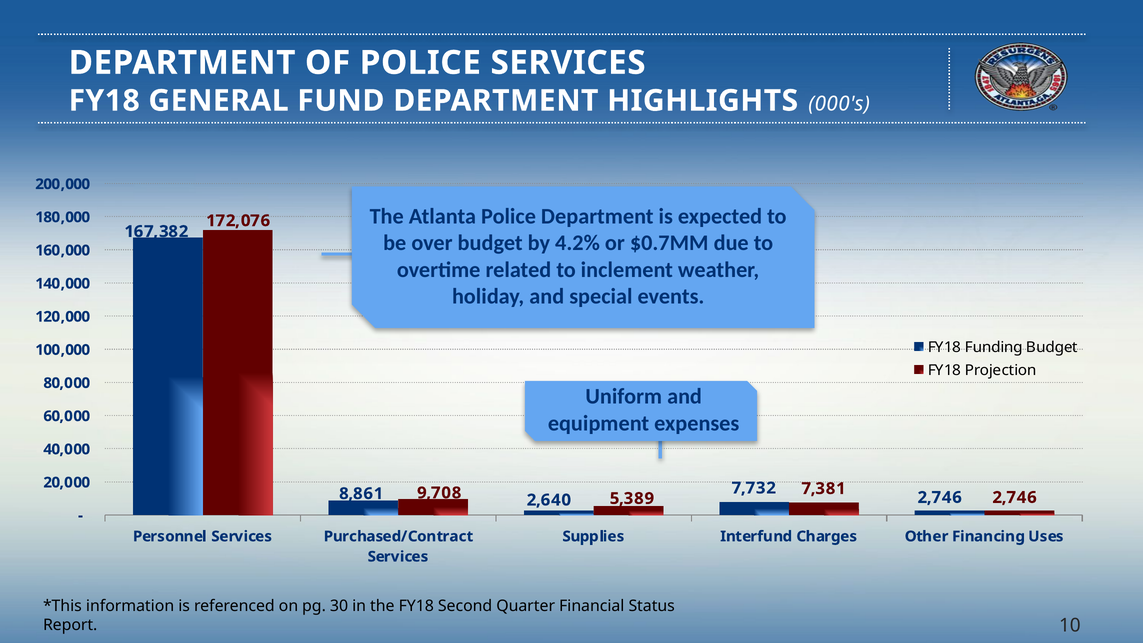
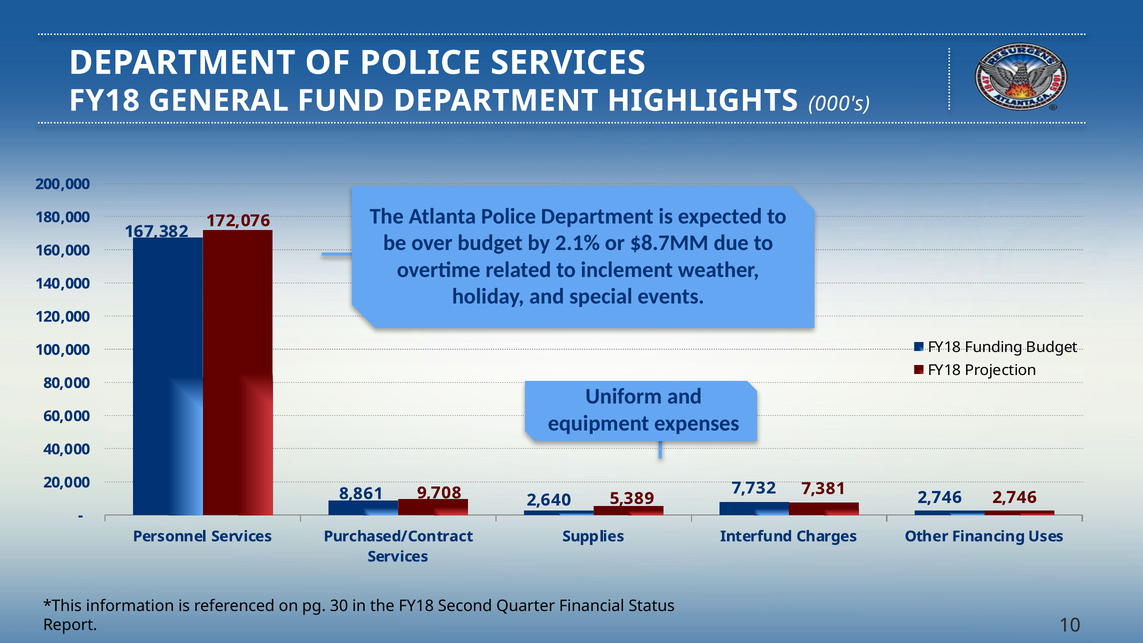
4.2%: 4.2% -> 2.1%
$0.7MM: $0.7MM -> $8.7MM
